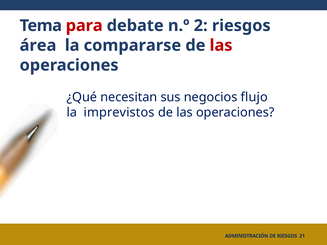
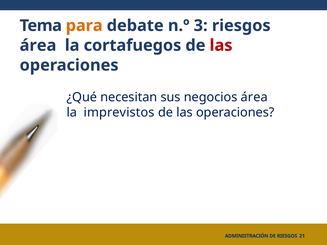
para colour: red -> orange
2: 2 -> 3
compararse: compararse -> cortafuegos
negocios flujo: flujo -> área
